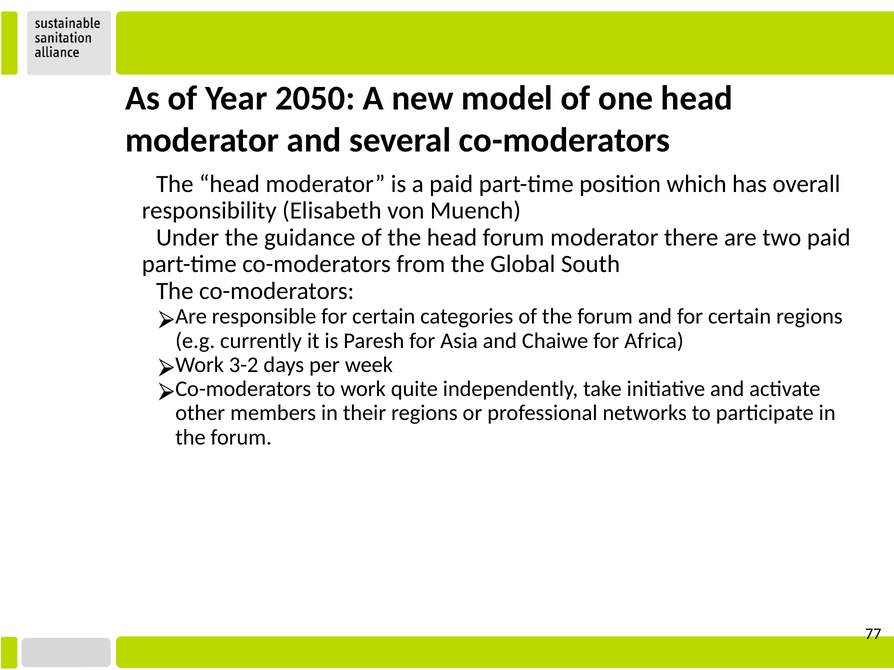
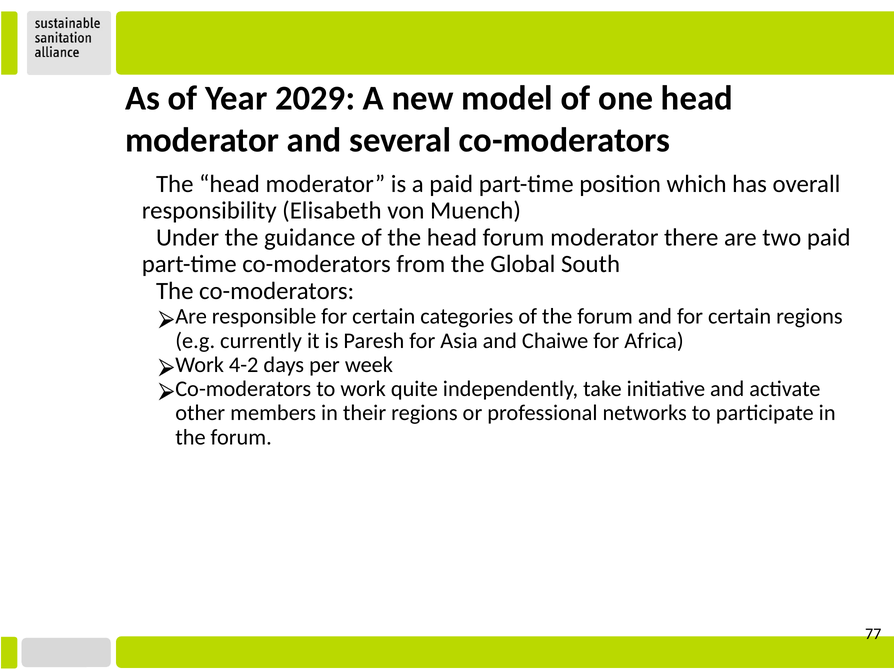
2050: 2050 -> 2029
3-2: 3-2 -> 4-2
